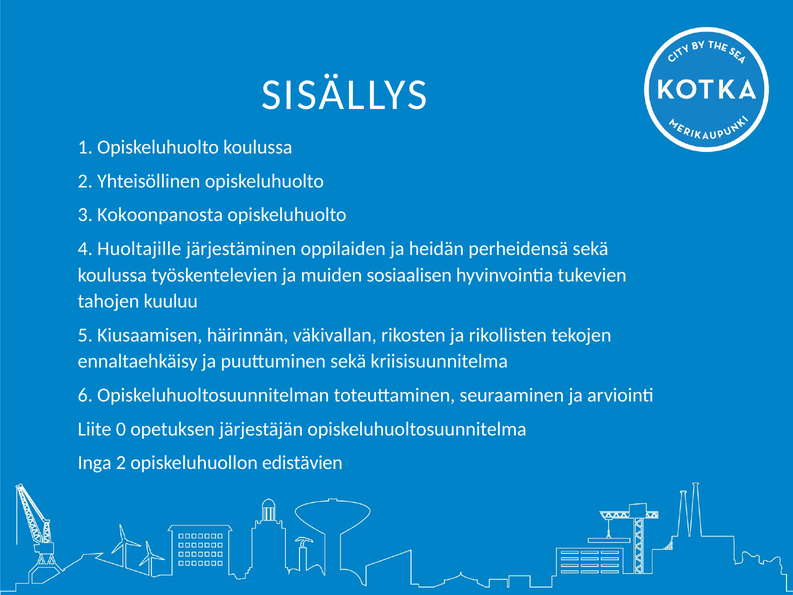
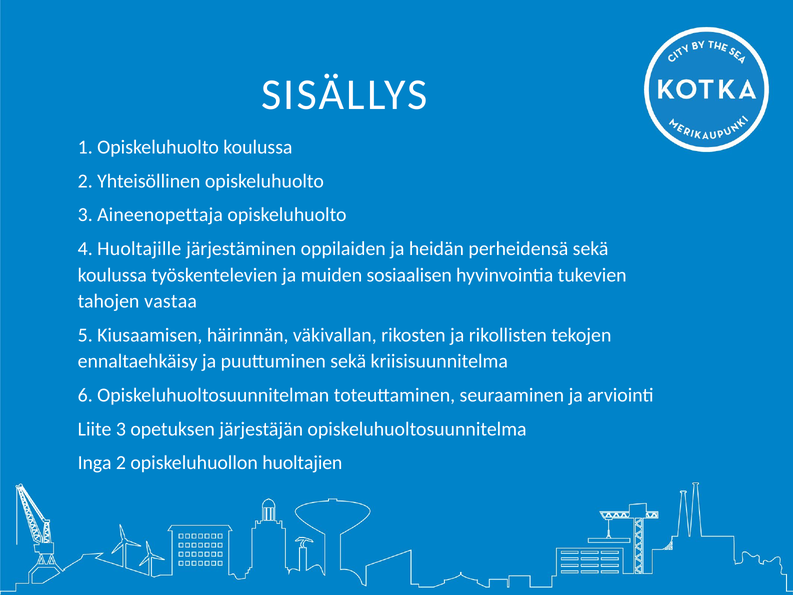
Kokoonpanosta: Kokoonpanosta -> Aineenopettaja
kuuluu: kuuluu -> vastaa
Liite 0: 0 -> 3
edistävien: edistävien -> huoltajien
